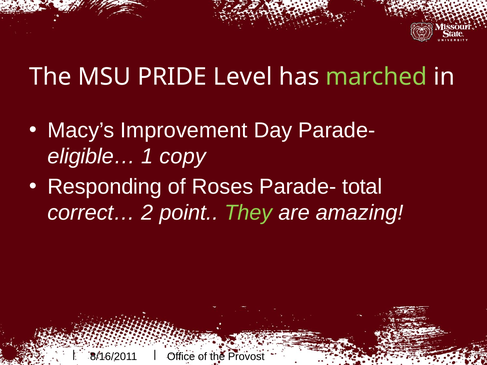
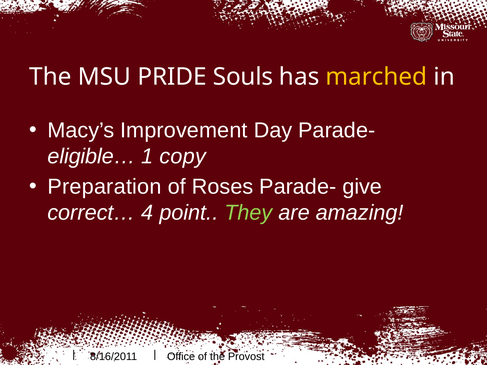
Level: Level -> Souls
marched colour: light green -> yellow
Responding: Responding -> Preparation
total: total -> give
2: 2 -> 4
